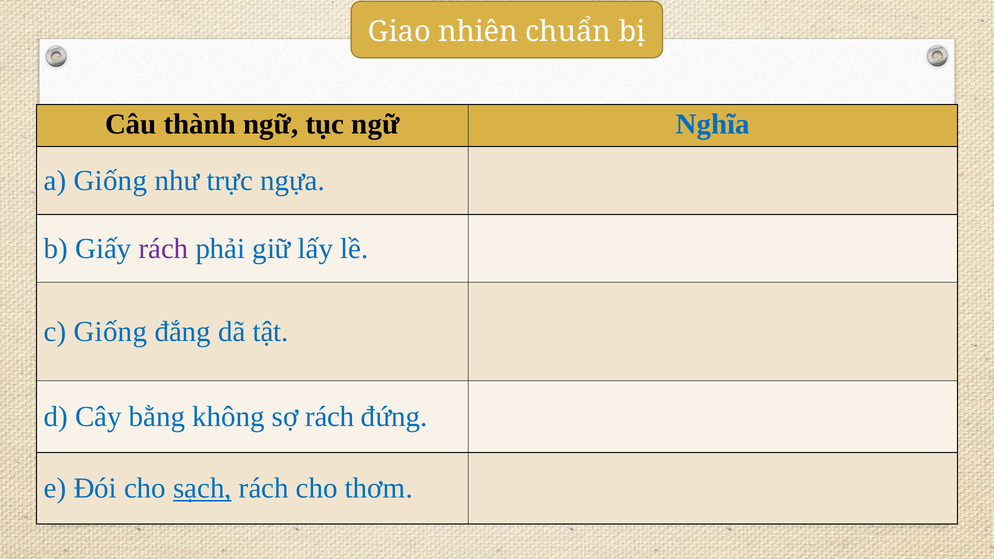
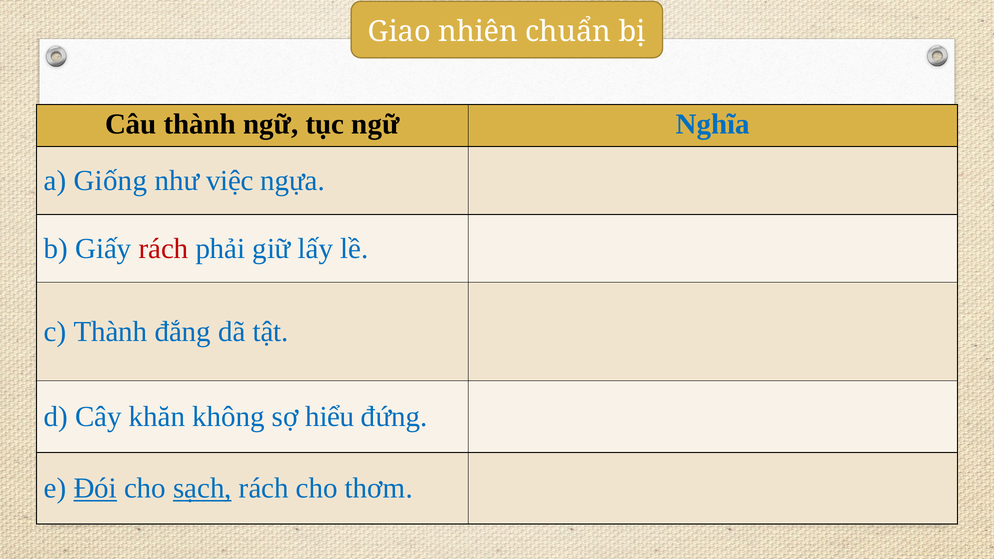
trực: trực -> việc
rách at (163, 249) colour: purple -> red
c Giống: Giống -> Thành
bằng: bằng -> khăn
sợ rách: rách -> hiểu
Đói underline: none -> present
